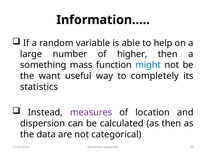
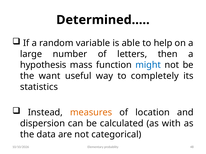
Information…: Information… -> Determined…
higher: higher -> letters
something: something -> hypothesis
measures colour: purple -> orange
as then: then -> with
